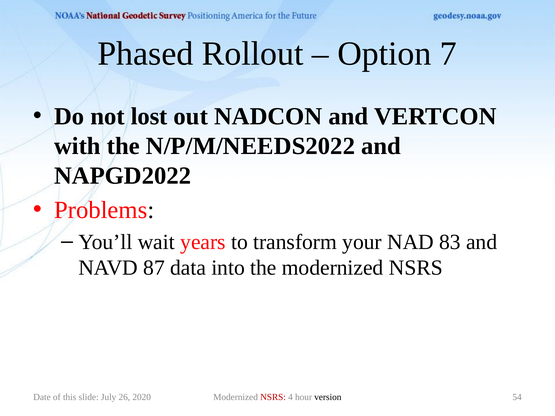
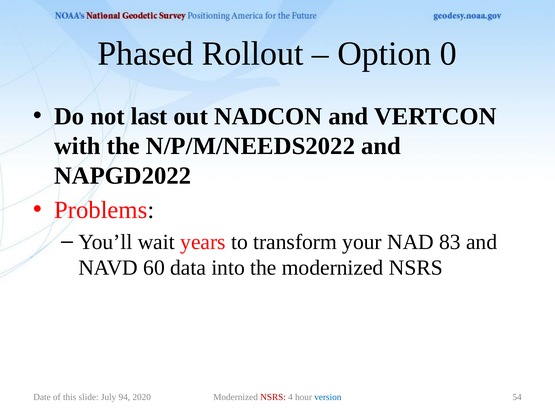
7: 7 -> 0
lost: lost -> last
87: 87 -> 60
26: 26 -> 94
version colour: black -> blue
